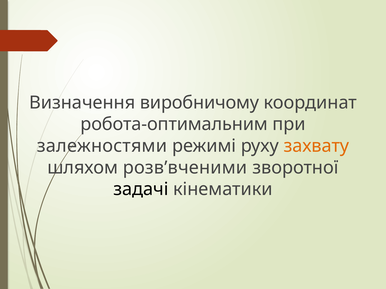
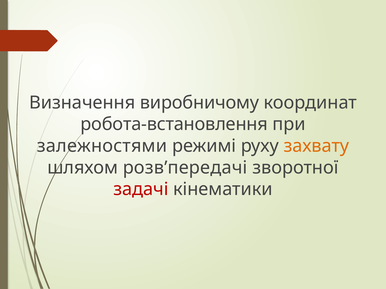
робота-оптимальним: робота-оптимальним -> робота-встановлення
розв’вченими: розв’вченими -> розв’передачі
задачі colour: black -> red
